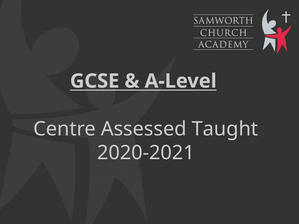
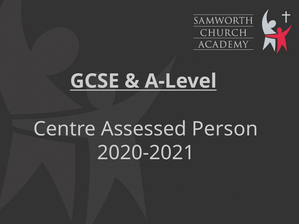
Taught: Taught -> Person
